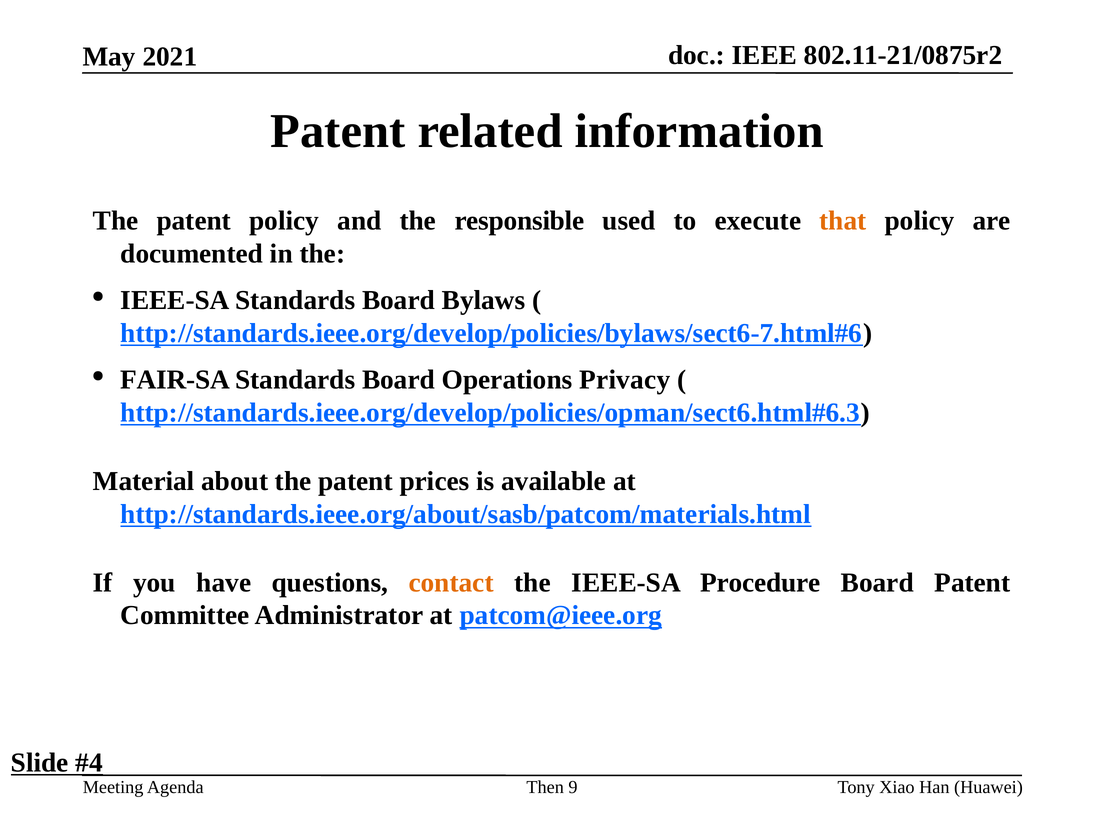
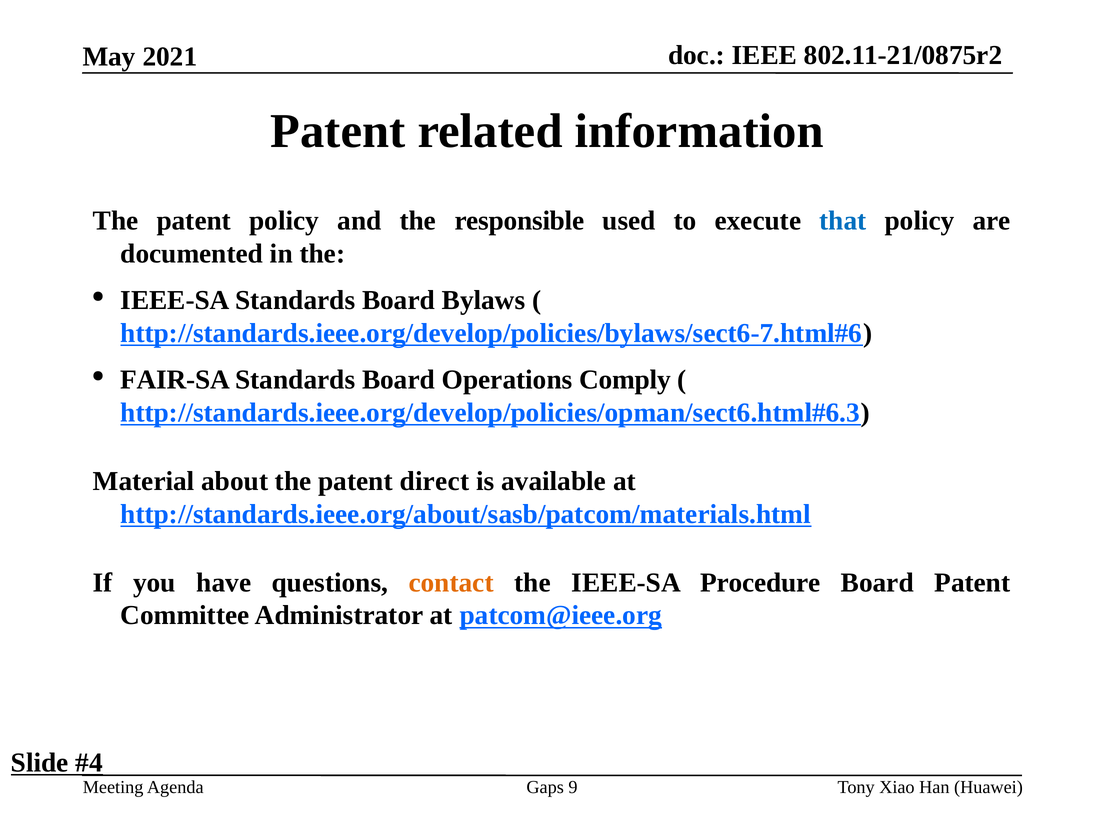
that colour: orange -> blue
Privacy: Privacy -> Comply
prices: prices -> direct
Then: Then -> Gaps
